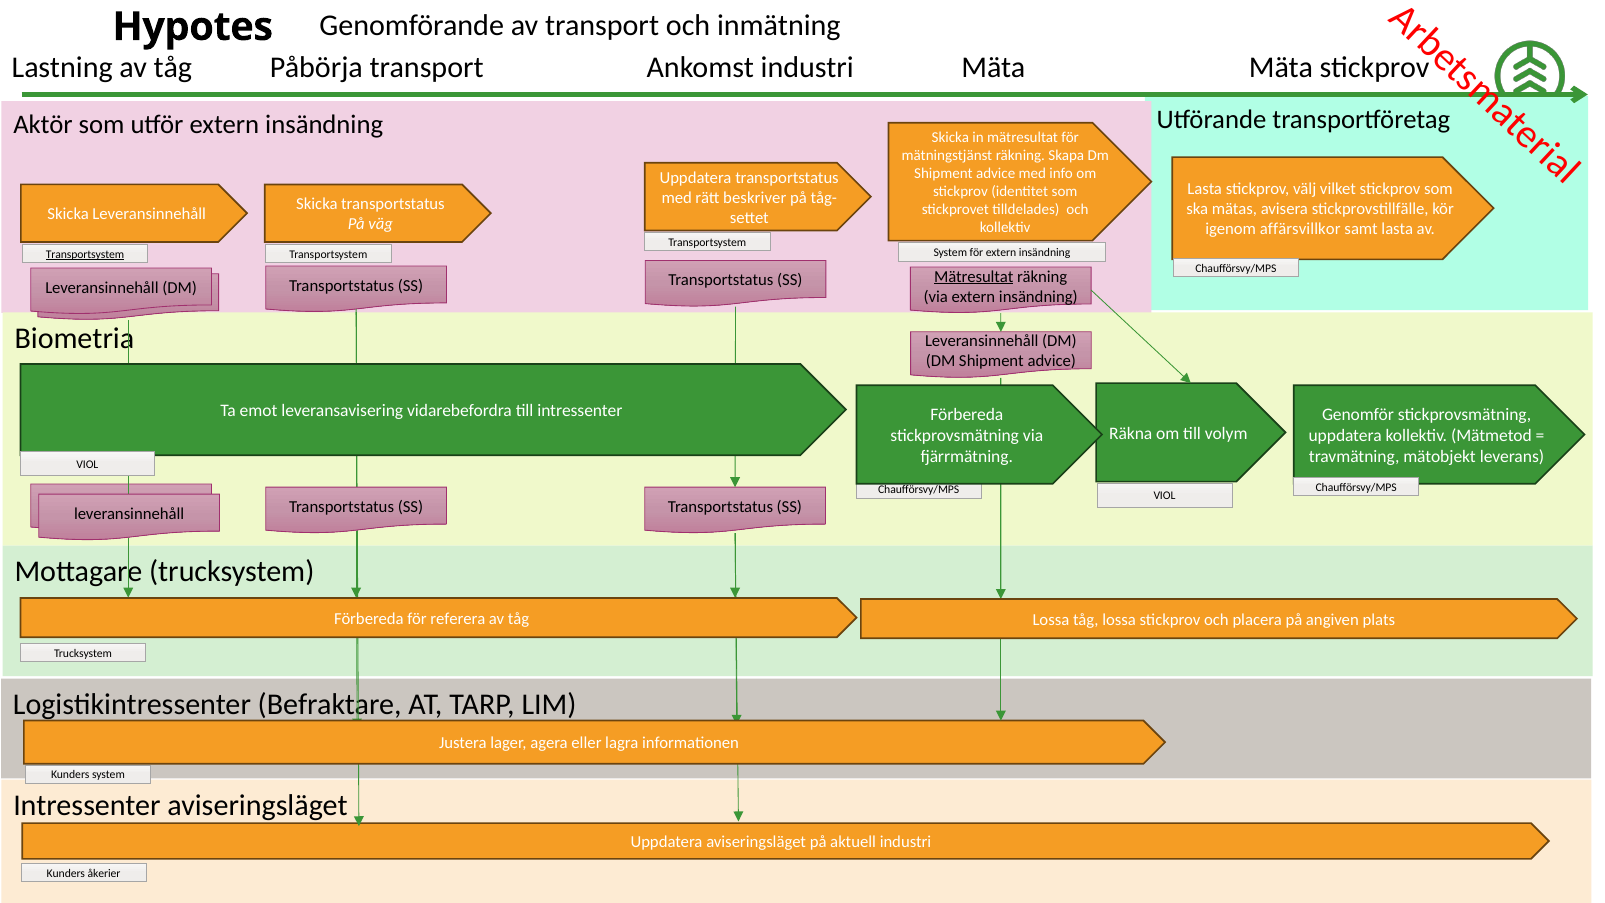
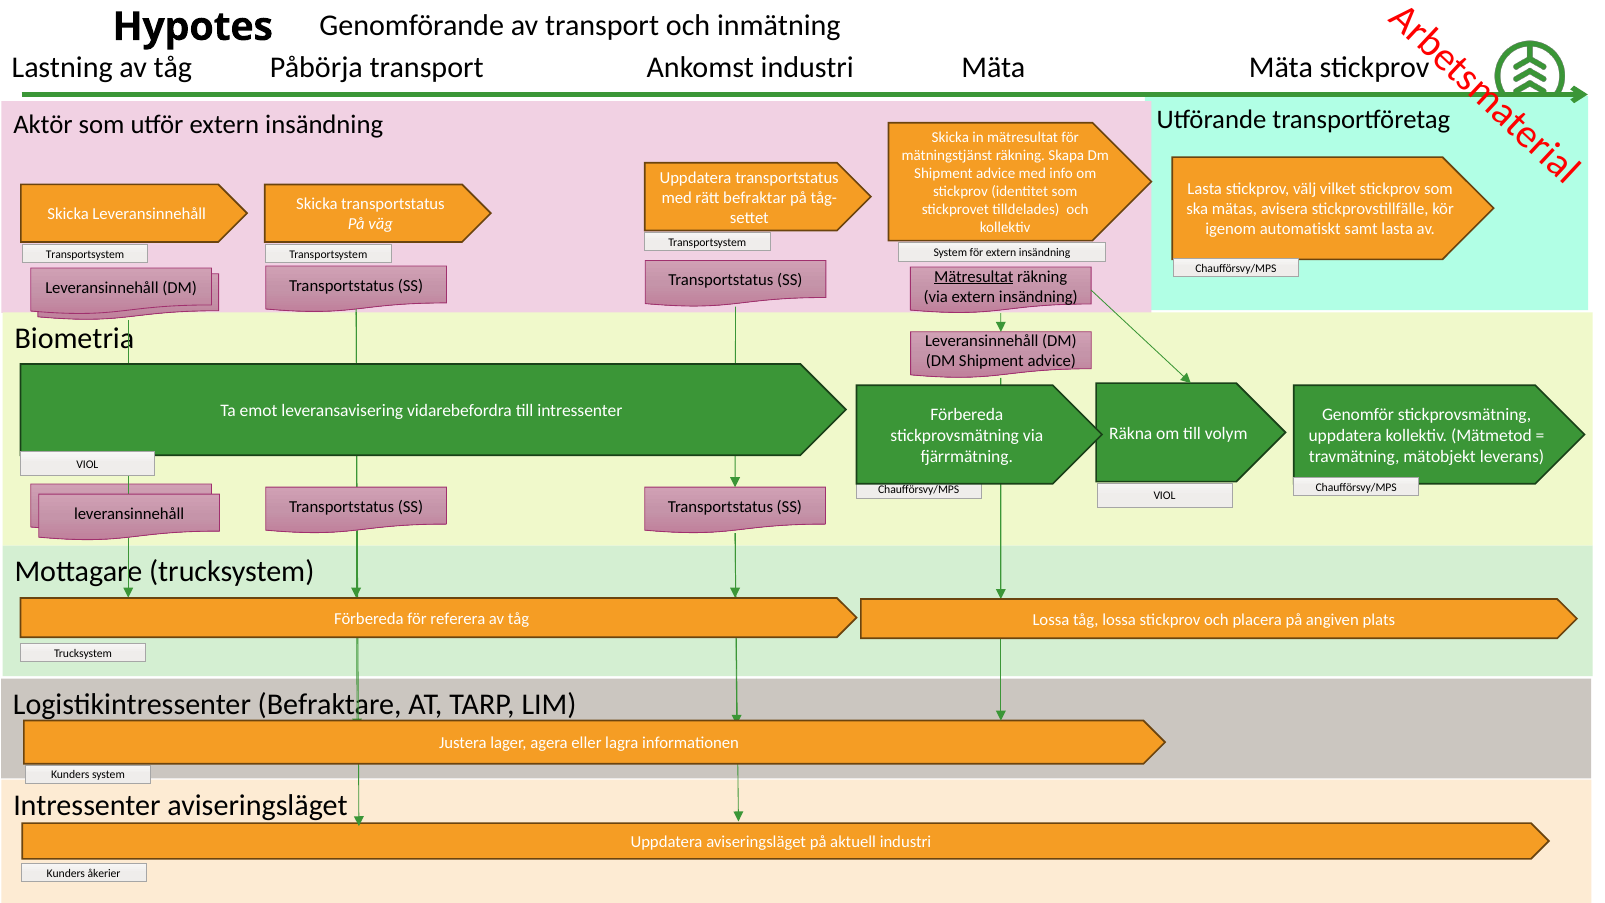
beskriver: beskriver -> befraktar
affärsvillkor: affärsvillkor -> automatiskt
Transportsystem at (85, 254) underline: present -> none
